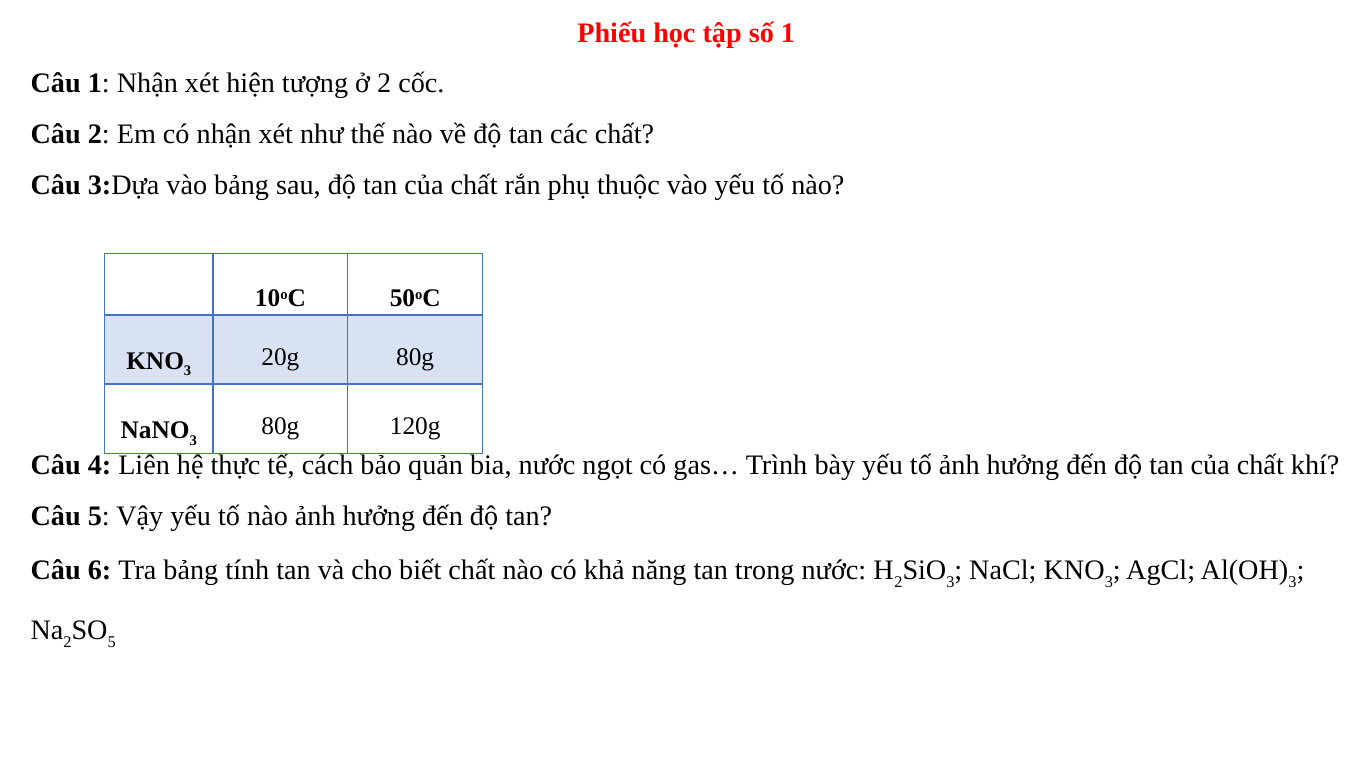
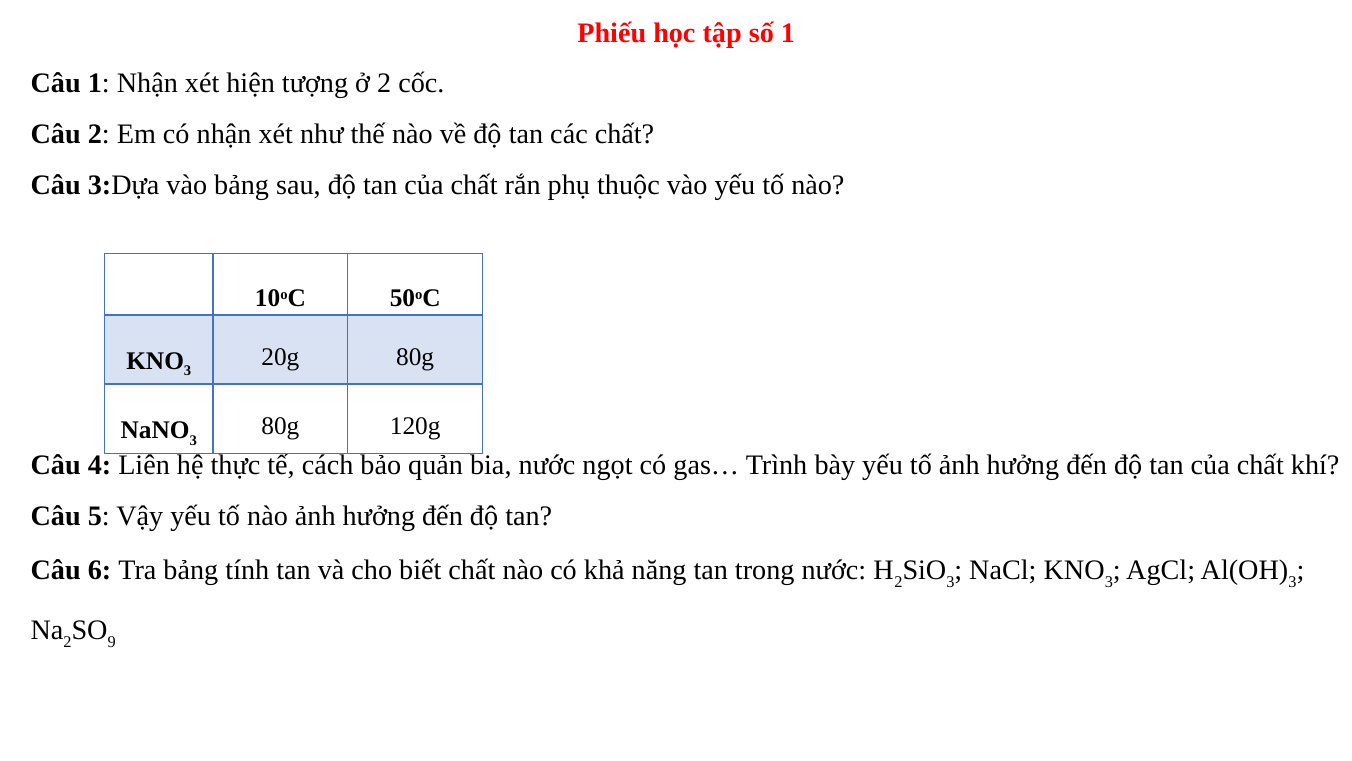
5 at (112, 642): 5 -> 9
